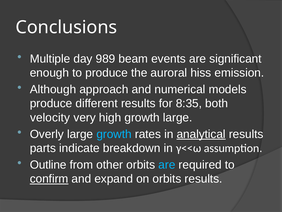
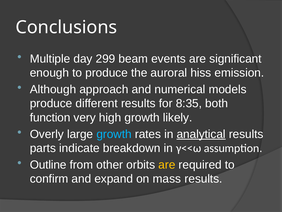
989: 989 -> 299
velocity: velocity -> function
growth large: large -> likely
are at (167, 164) colour: light blue -> yellow
confirm underline: present -> none
on orbits: orbits -> mass
